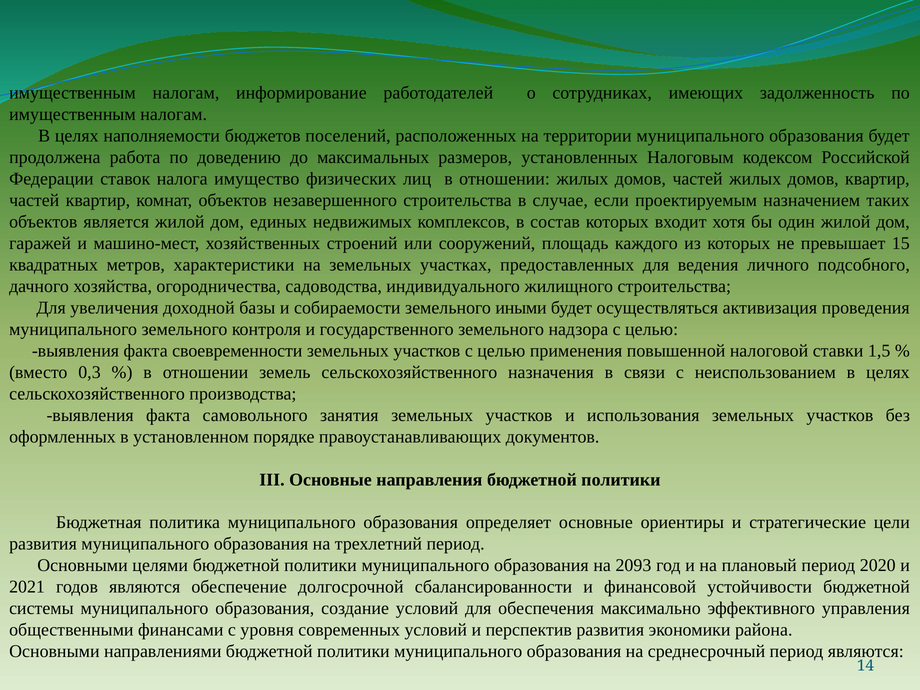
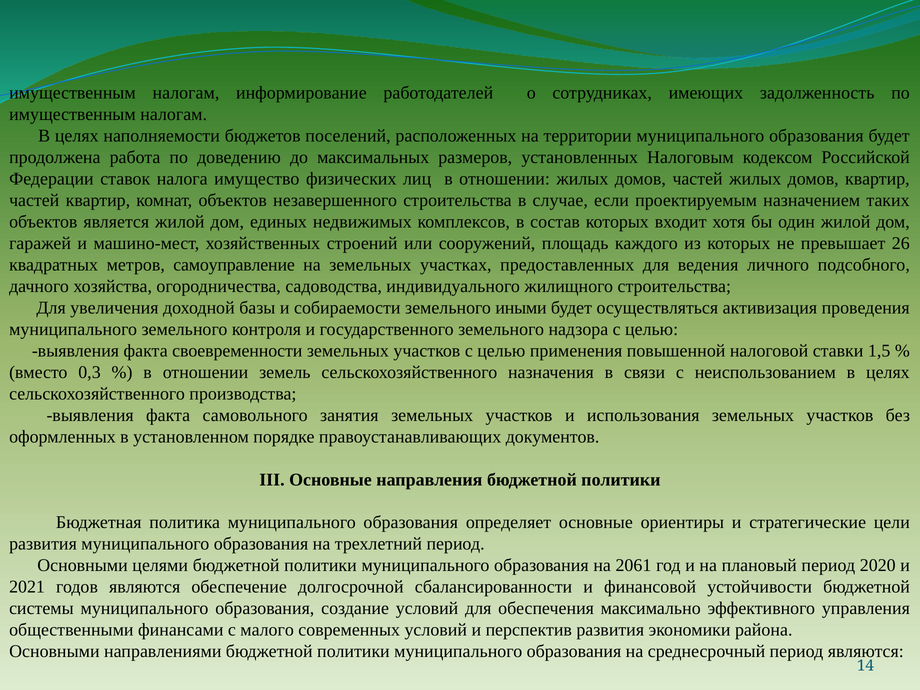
15: 15 -> 26
характеристики: характеристики -> самоуправление
2093: 2093 -> 2061
уровня: уровня -> малого
